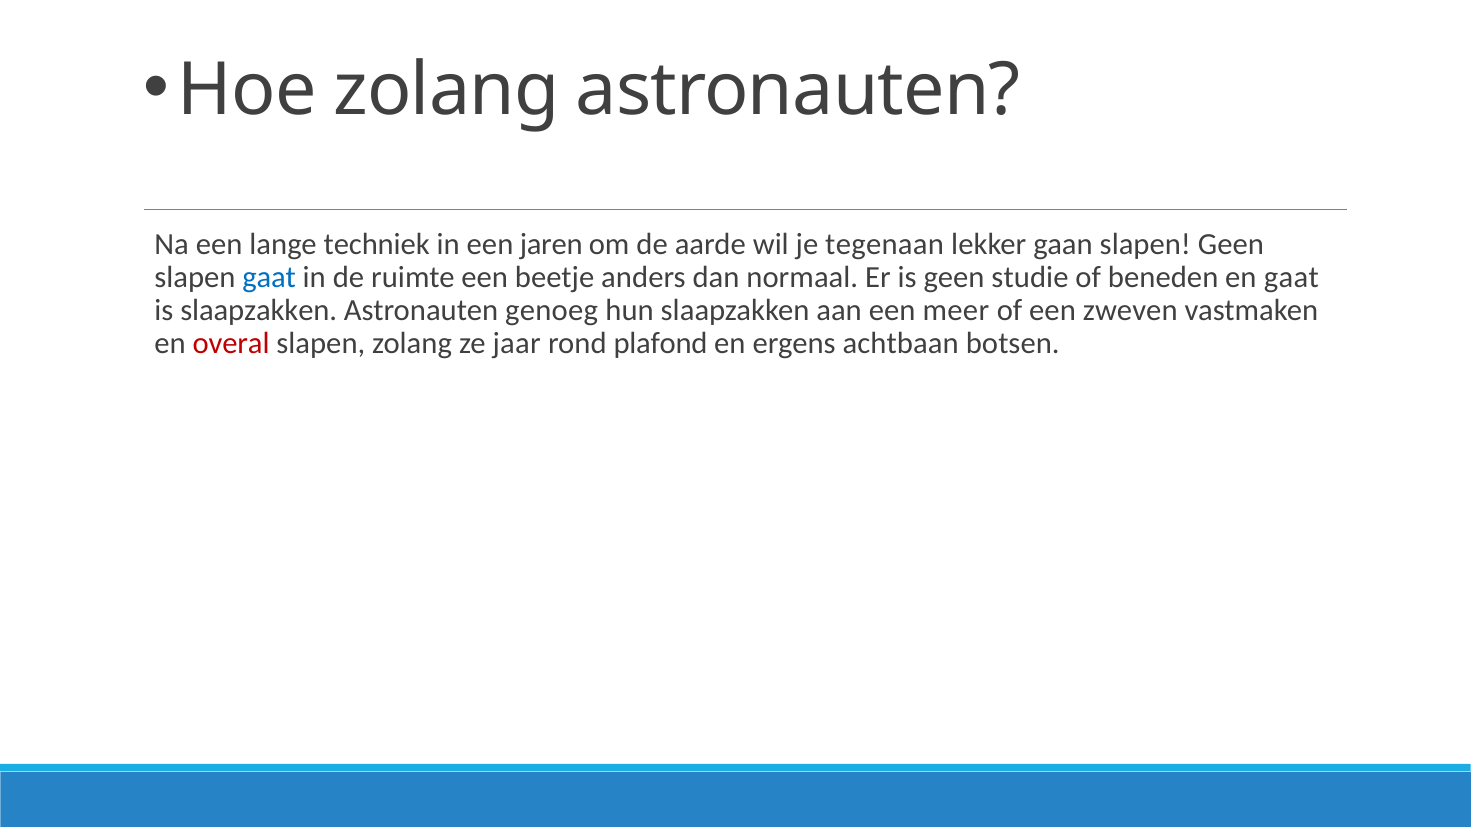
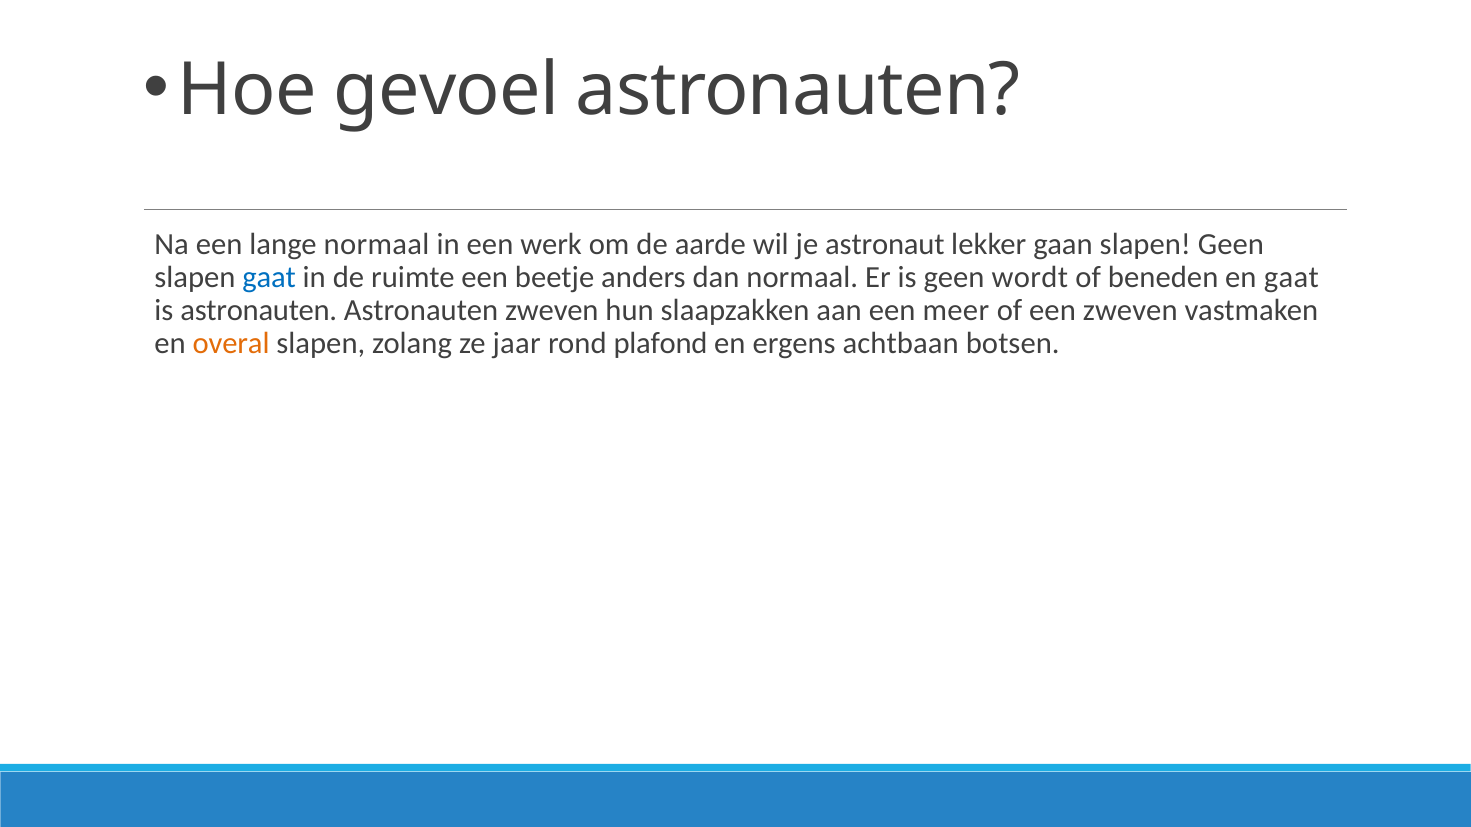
Hoe zolang: zolang -> gevoel
lange techniek: techniek -> normaal
jaren: jaren -> werk
tegenaan: tegenaan -> astronaut
studie: studie -> wordt
is slaapzakken: slaapzakken -> astronauten
Astronauten genoeg: genoeg -> zweven
overal colour: red -> orange
